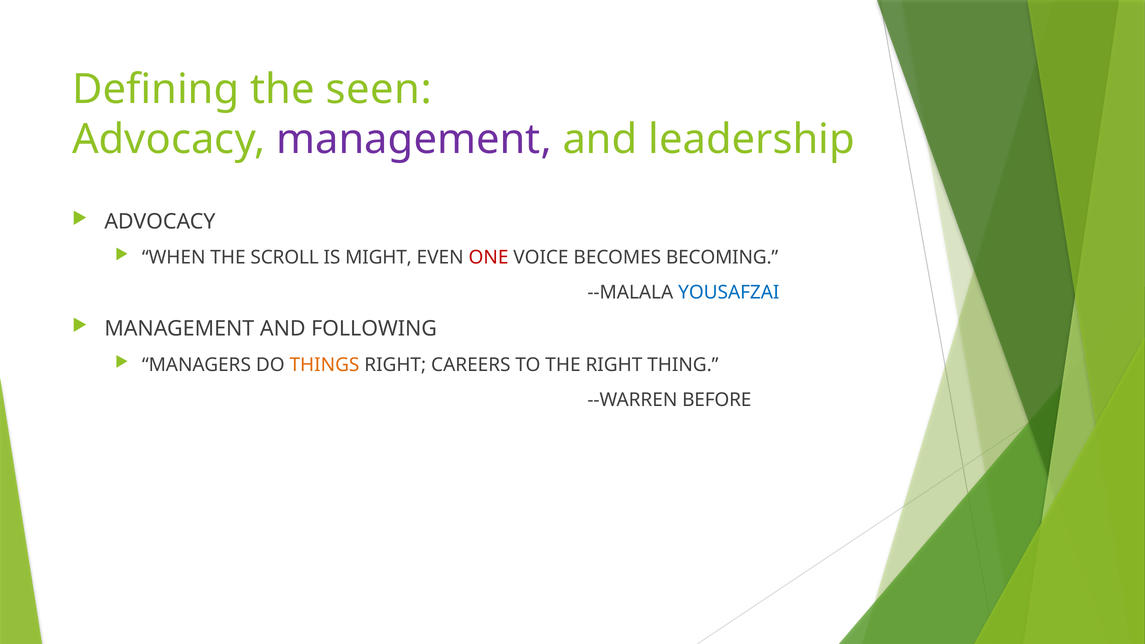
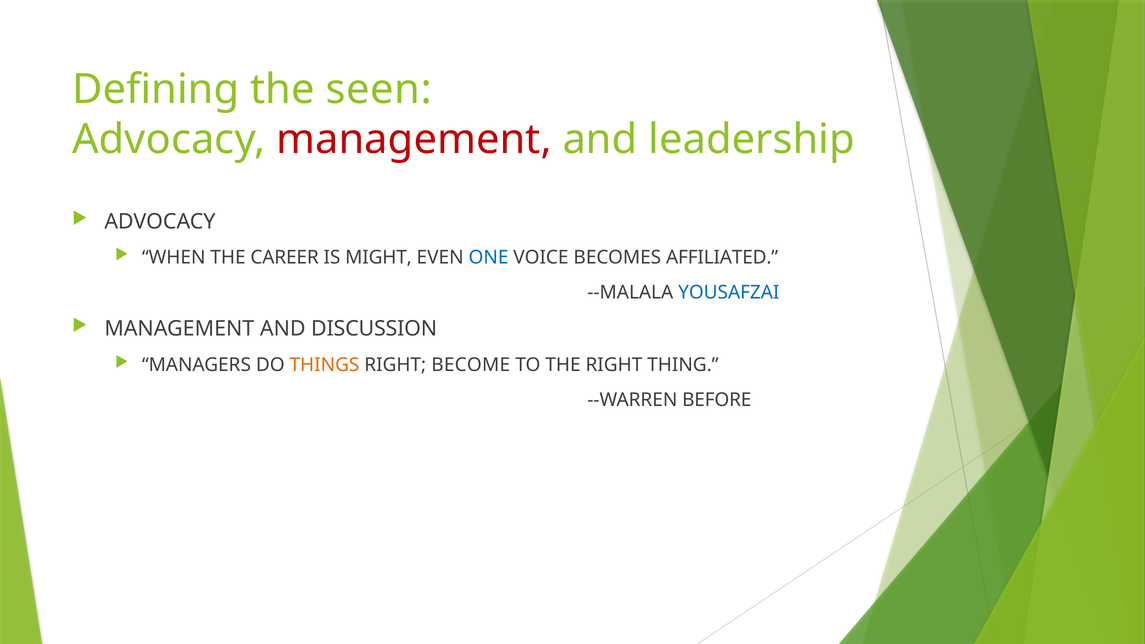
management at (414, 140) colour: purple -> red
SCROLL: SCROLL -> CAREER
ONE colour: red -> blue
BECOMING: BECOMING -> AFFILIATED
FOLLOWING: FOLLOWING -> DISCUSSION
CAREERS: CAREERS -> BECOME
